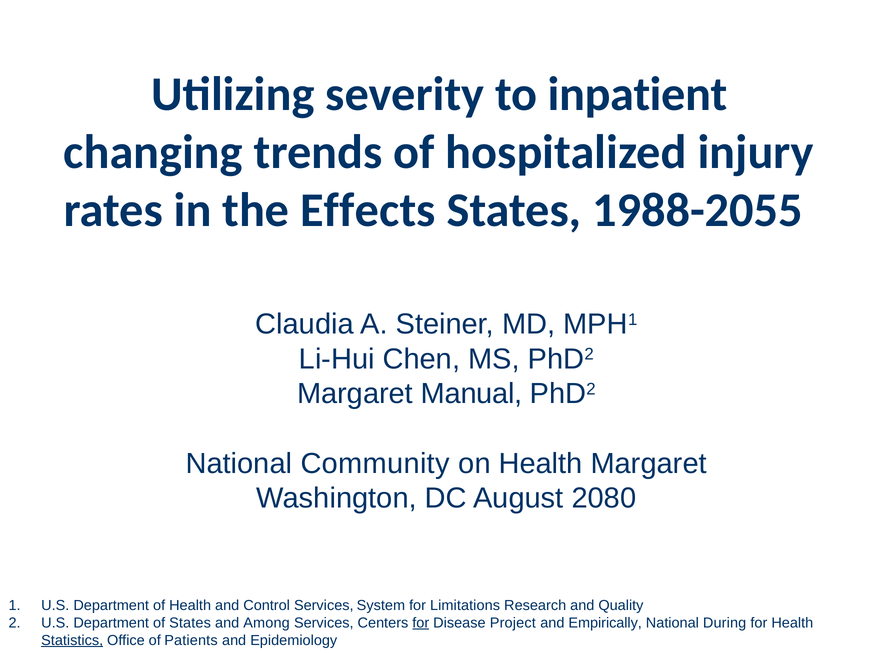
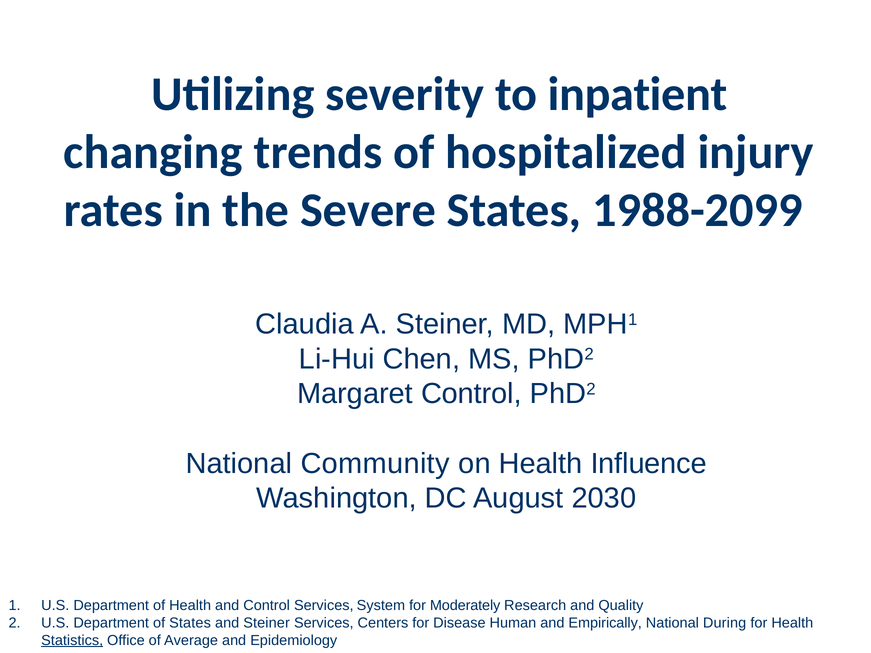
Effects: Effects -> Severe
1988-2055: 1988-2055 -> 1988-2099
Margaret Manual: Manual -> Control
Health Margaret: Margaret -> Influence
2080: 2080 -> 2030
Limitations: Limitations -> Moderately
and Among: Among -> Steiner
for at (421, 623) underline: present -> none
Project: Project -> Human
Patients: Patients -> Average
